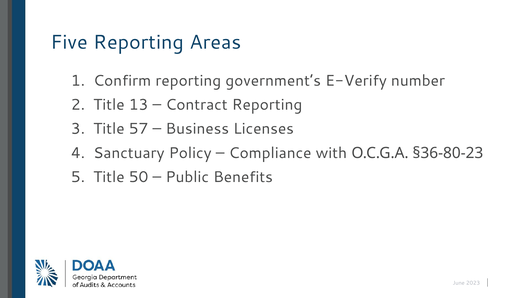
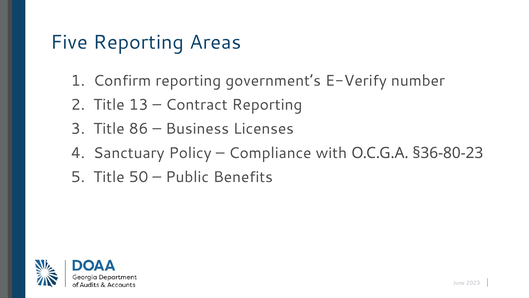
57: 57 -> 86
